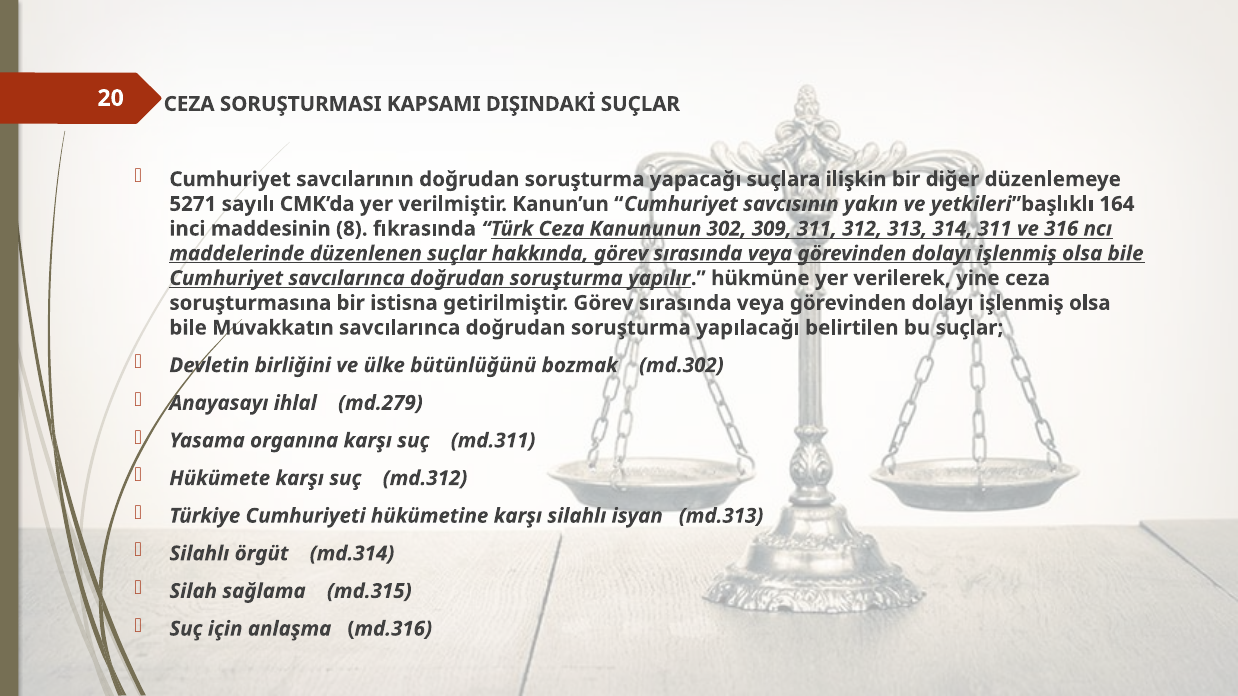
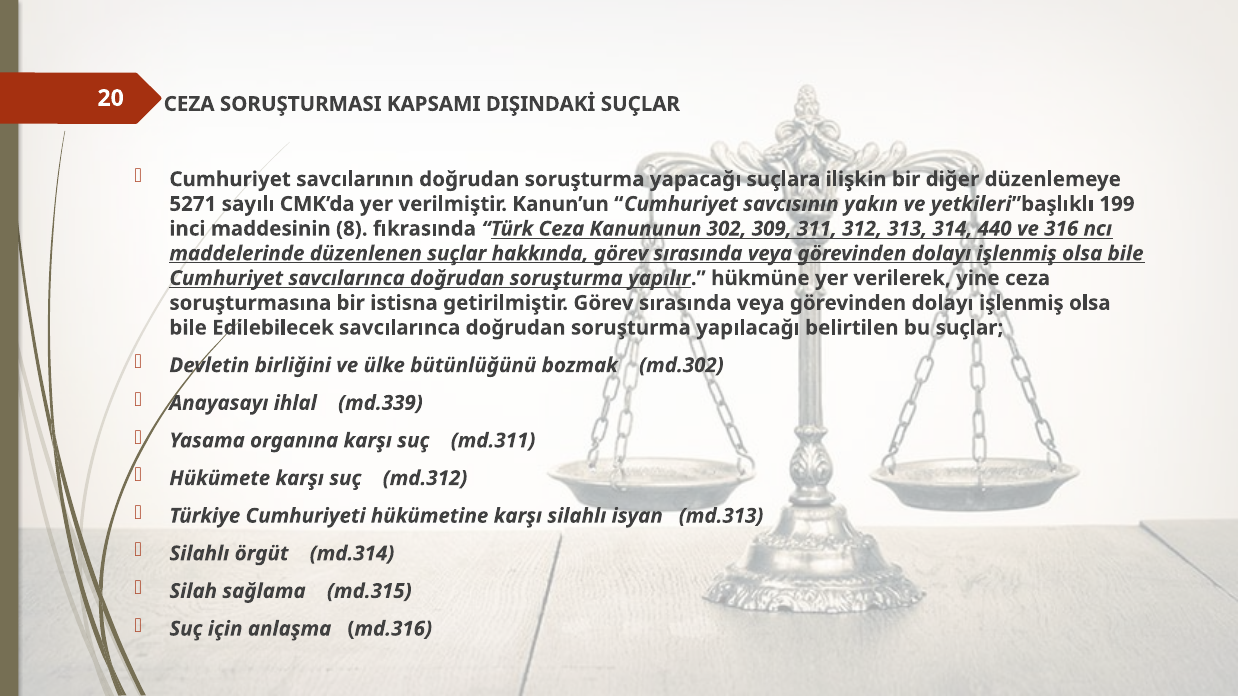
164: 164 -> 199
314 311: 311 -> 440
Muvakkatın: Muvakkatın -> Edilebilecek
md.279: md.279 -> md.339
